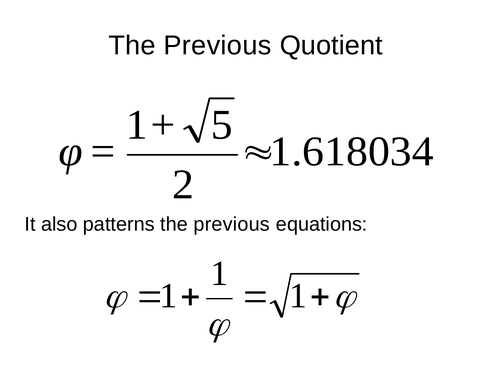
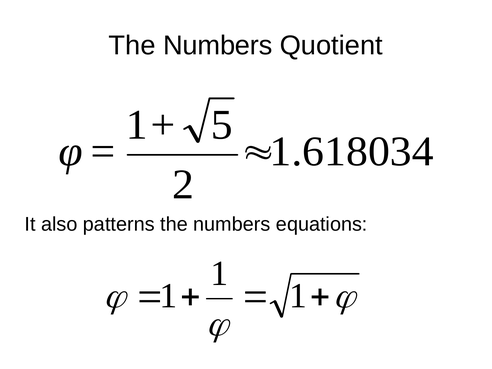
Previous at (218, 46): Previous -> Numbers
previous at (232, 224): previous -> numbers
